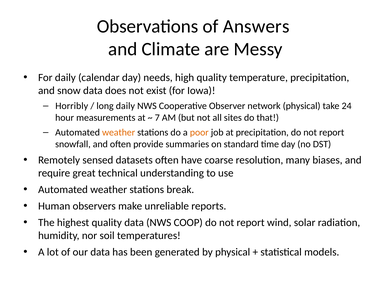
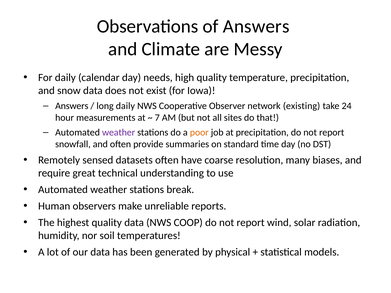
Horribly at (72, 106): Horribly -> Answers
network physical: physical -> existing
weather at (119, 133) colour: orange -> purple
